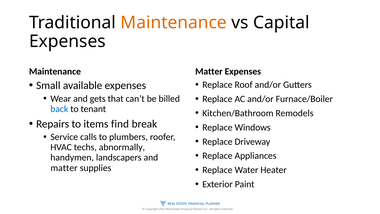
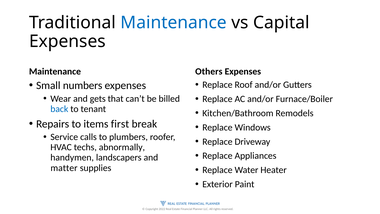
Maintenance at (174, 23) colour: orange -> blue
Matter at (209, 71): Matter -> Others
available: available -> numbers
find: find -> first
